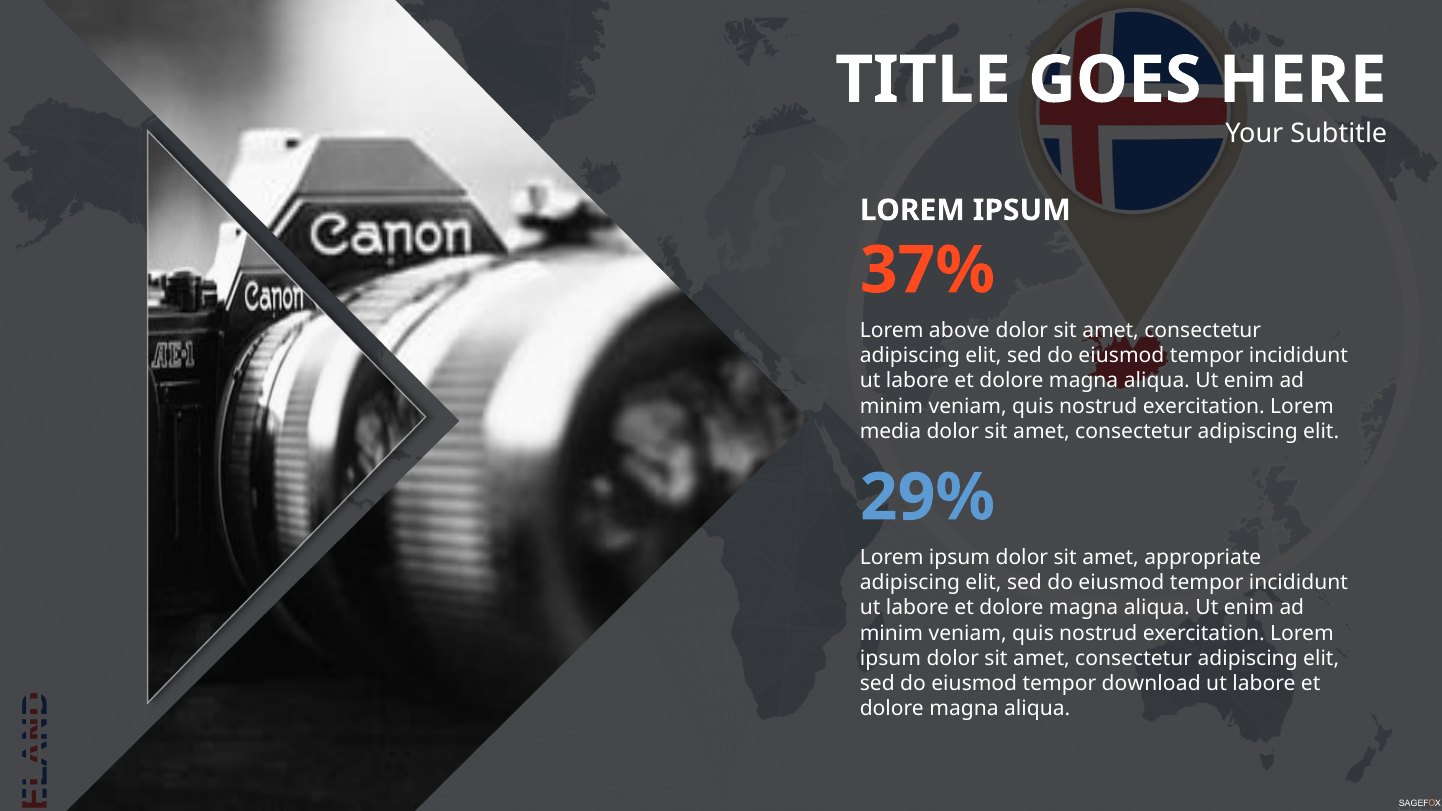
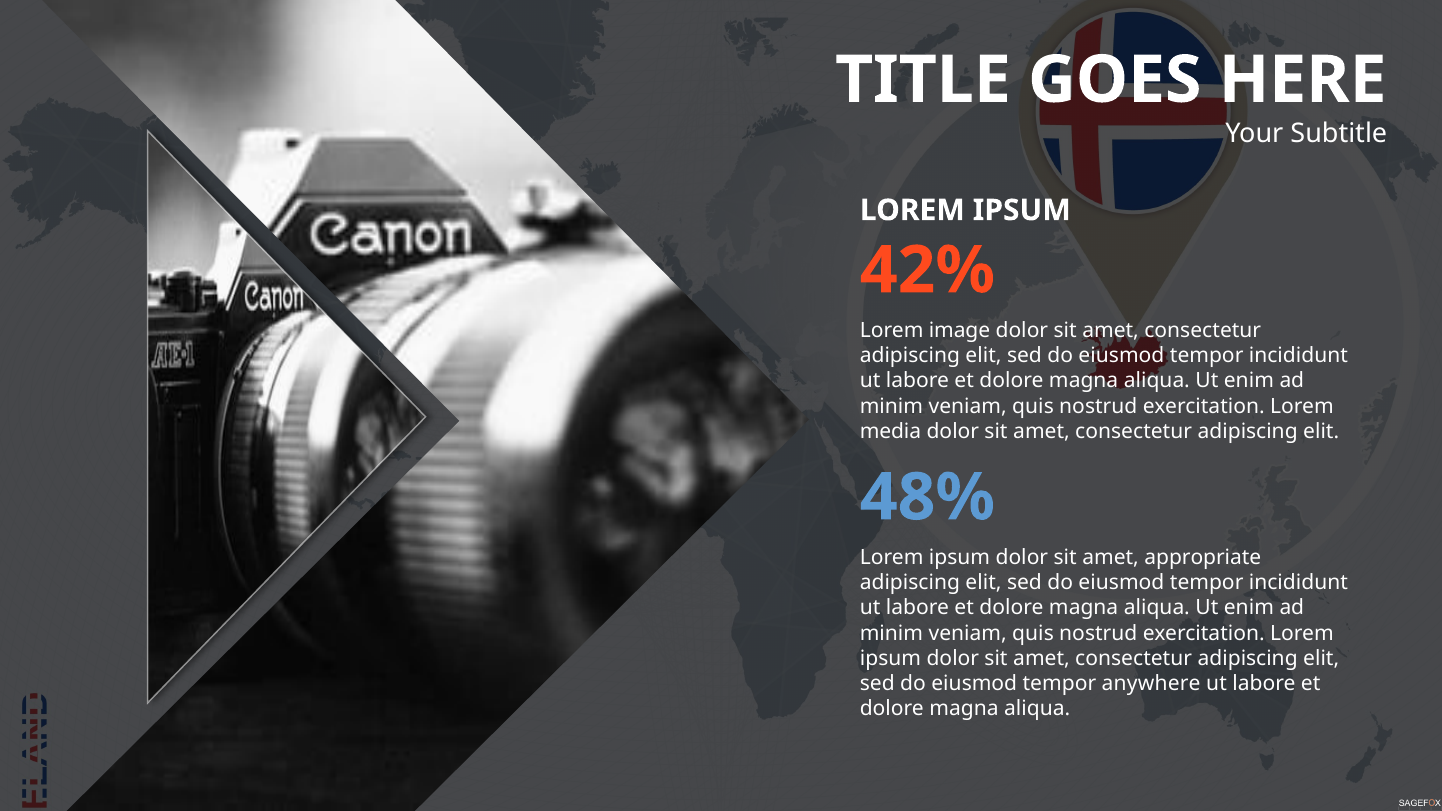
37%: 37% -> 42%
above: above -> image
29%: 29% -> 48%
download: download -> anywhere
